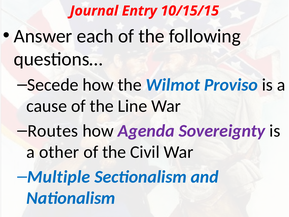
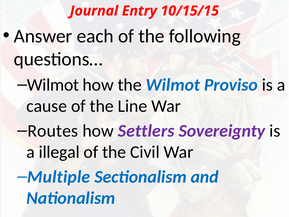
Secede at (53, 85): Secede -> Wilmot
Agenda: Agenda -> Settlers
other: other -> illegal
